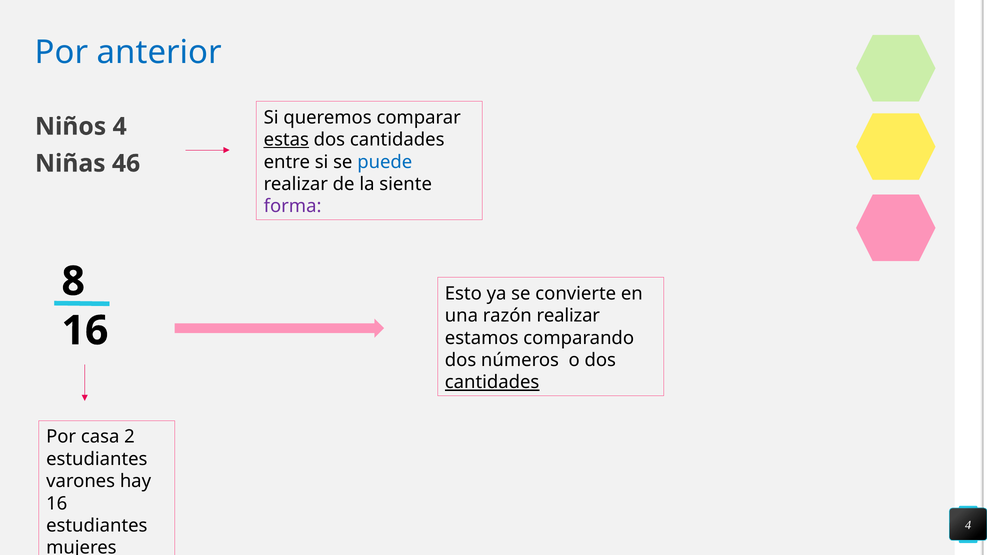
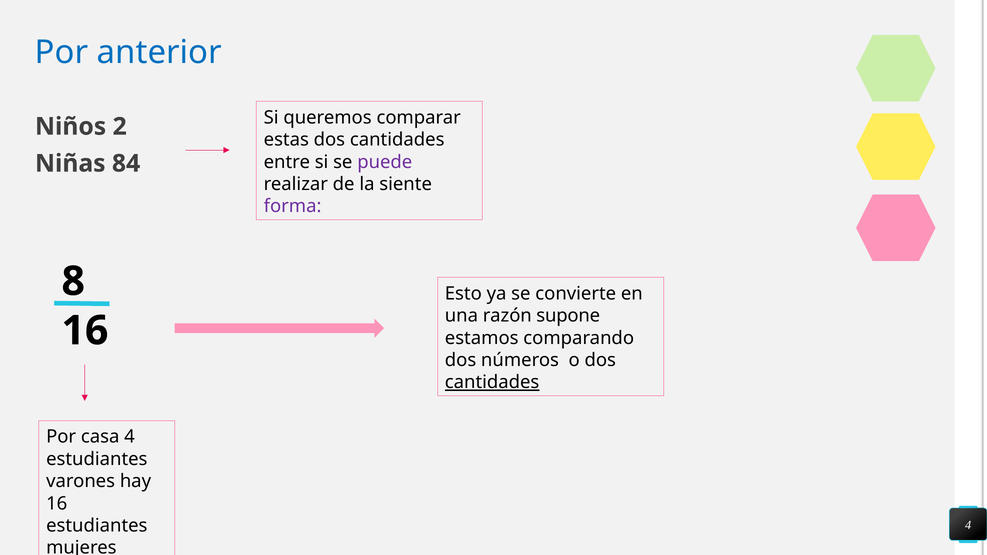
Niños 4: 4 -> 2
estas underline: present -> none
puede colour: blue -> purple
46: 46 -> 84
razón realizar: realizar -> supone
casa 2: 2 -> 4
